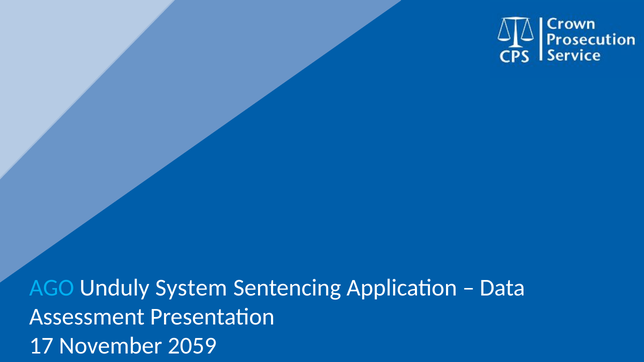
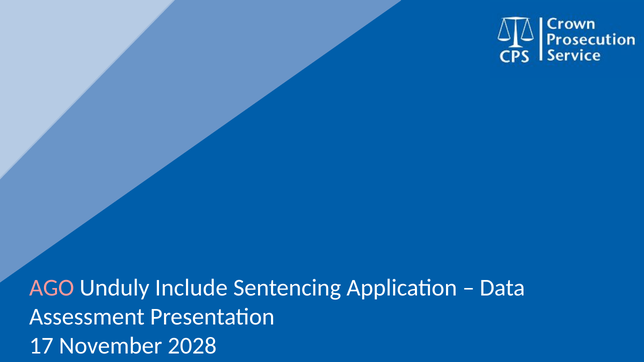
AGO colour: light blue -> pink
System: System -> Include
2059: 2059 -> 2028
